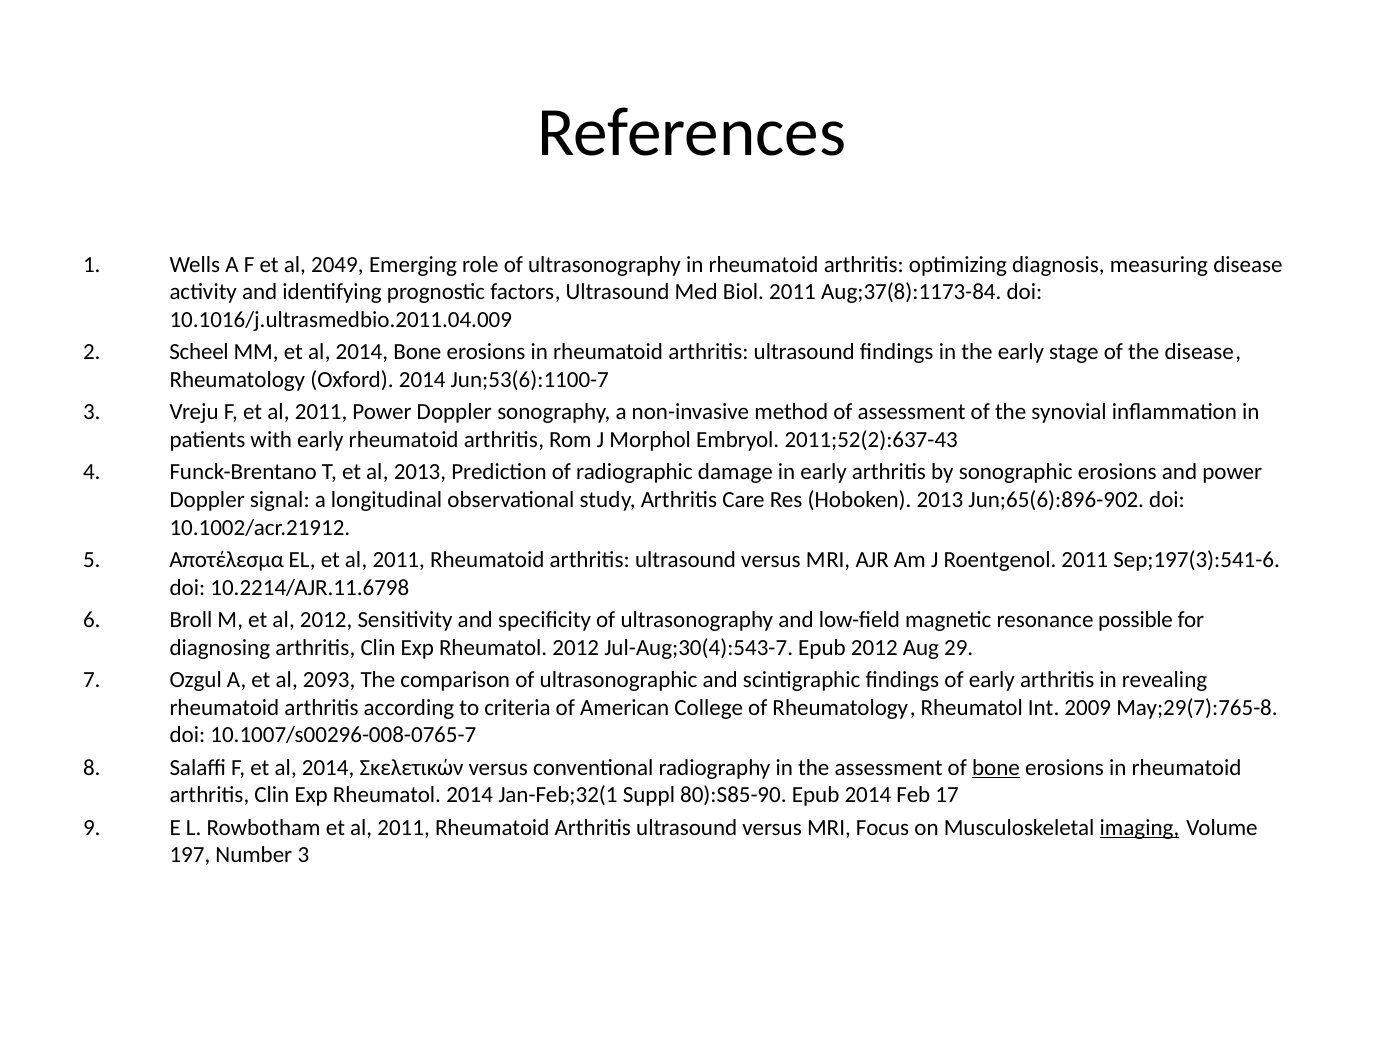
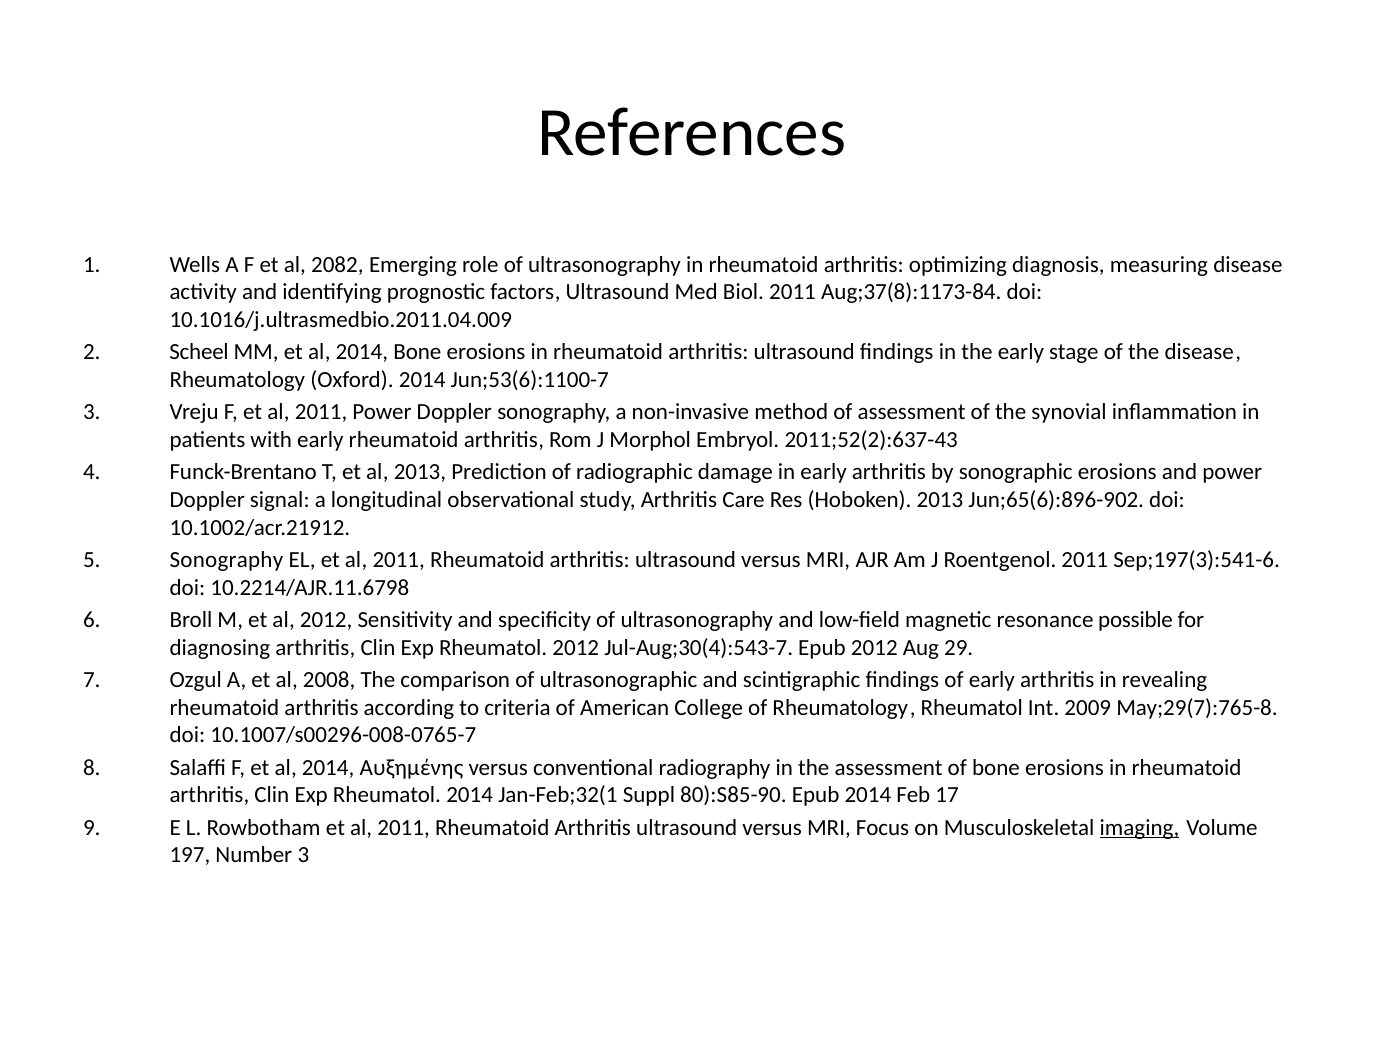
2049: 2049 -> 2082
Αποτέλεσμα at (227, 560): Αποτέλεσμα -> Sonography
2093: 2093 -> 2008
Σκελετικών: Σκελετικών -> Αυξημένης
bone at (996, 768) underline: present -> none
